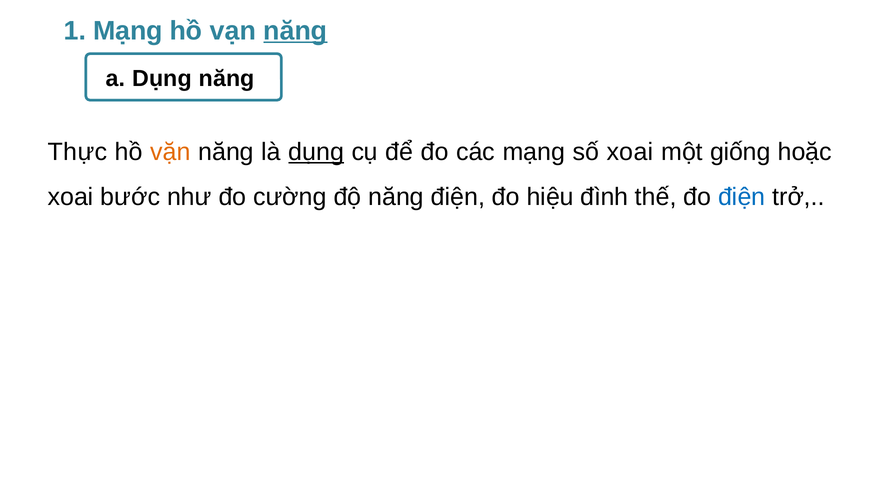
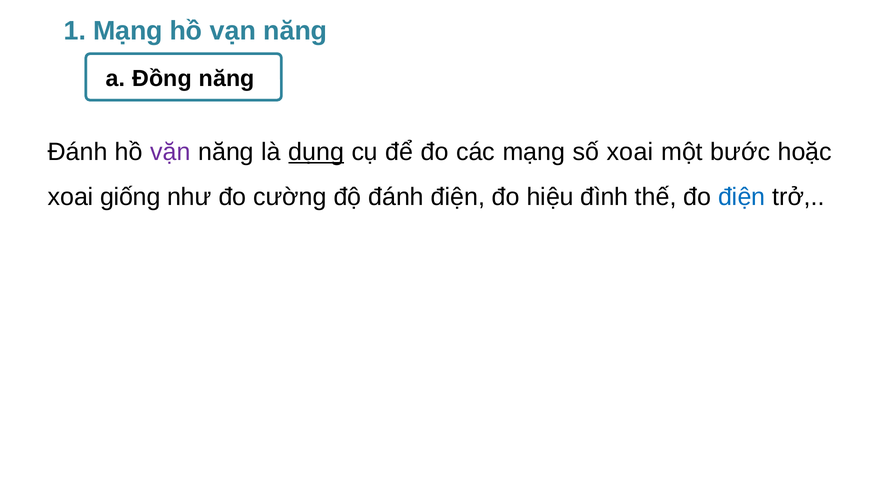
năng at (295, 31) underline: present -> none
a Dụng: Dụng -> Đồng
Thực at (77, 152): Thực -> Đánh
vặn colour: orange -> purple
giống: giống -> bước
bước: bước -> giống
độ năng: năng -> đánh
